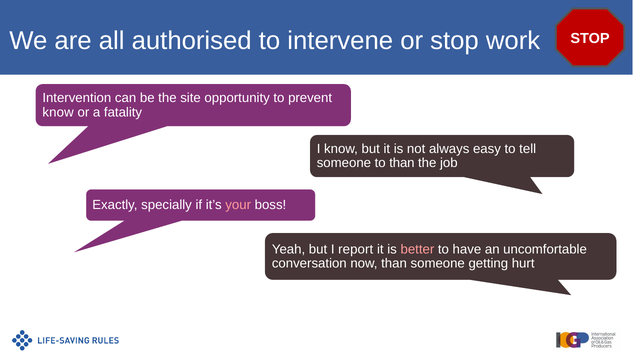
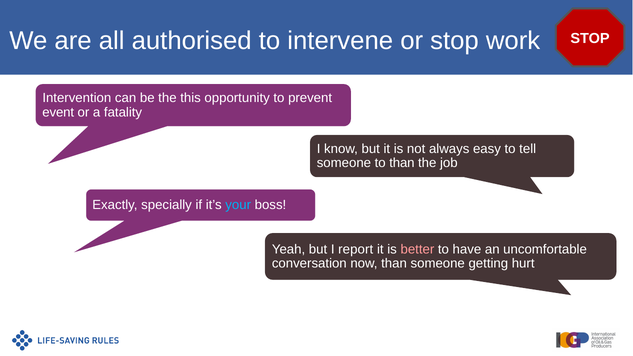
site: site -> this
know at (58, 112): know -> event
your colour: pink -> light blue
